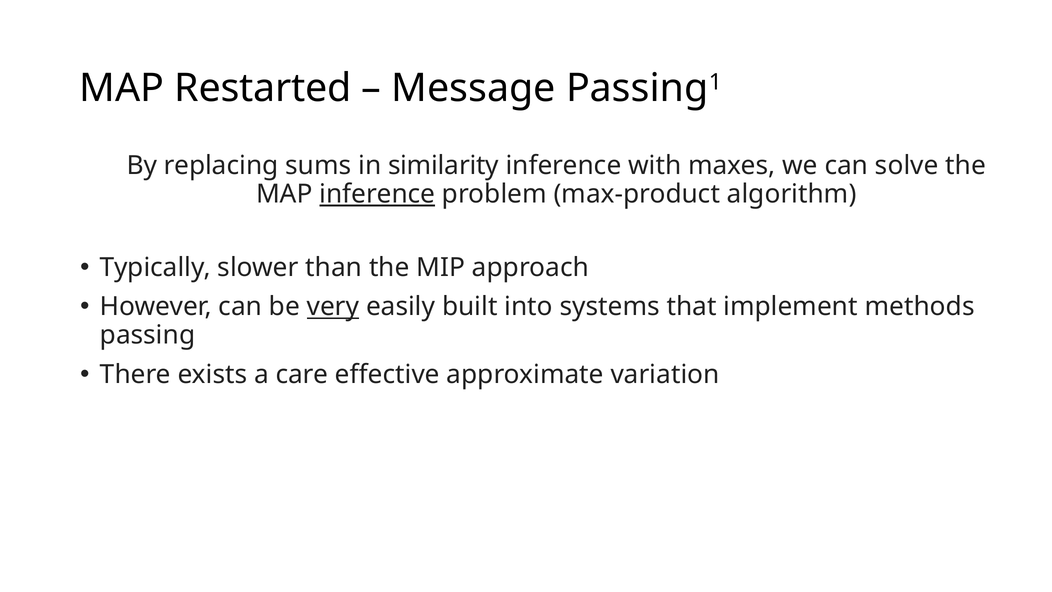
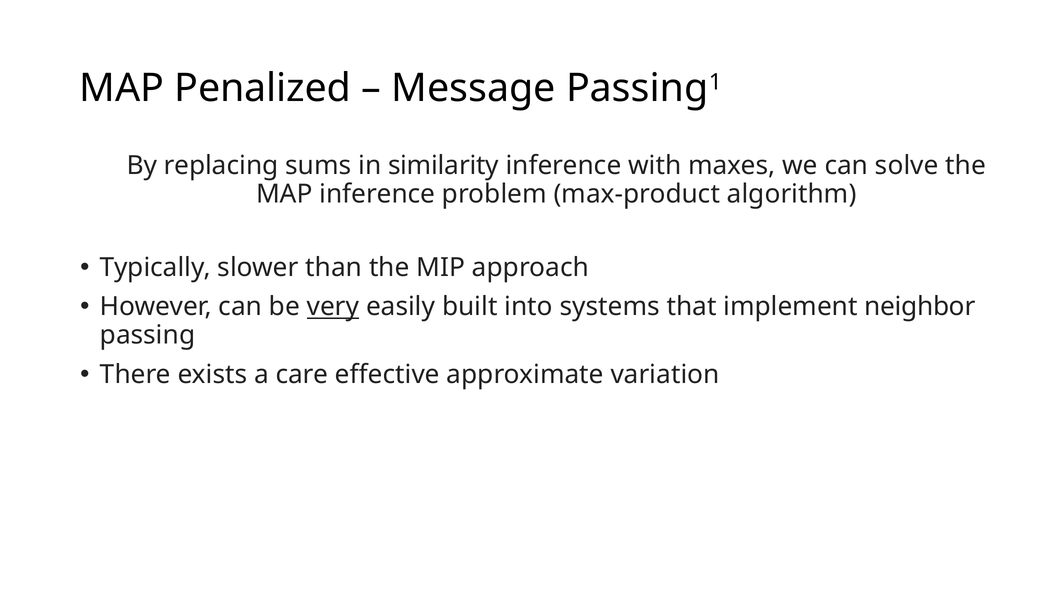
Restarted: Restarted -> Penalized
inference at (377, 194) underline: present -> none
methods: methods -> neighbor
